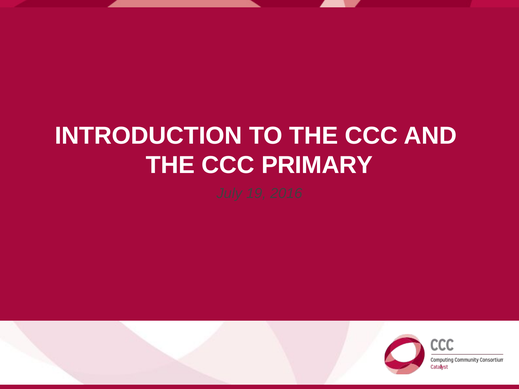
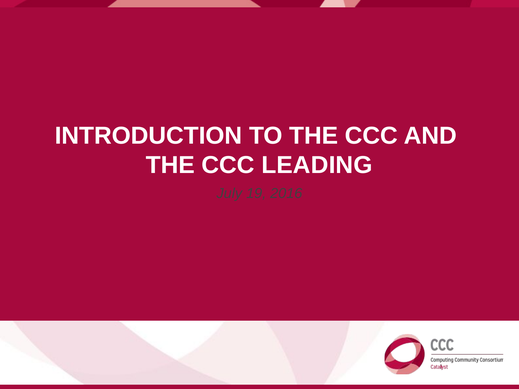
PRIMARY: PRIMARY -> LEADING
